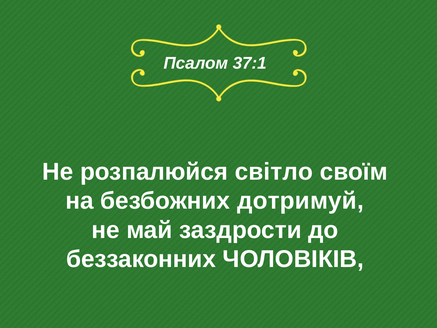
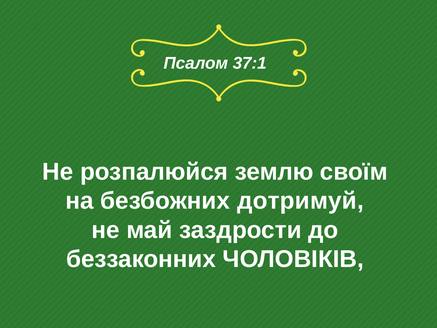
світло: світло -> землю
